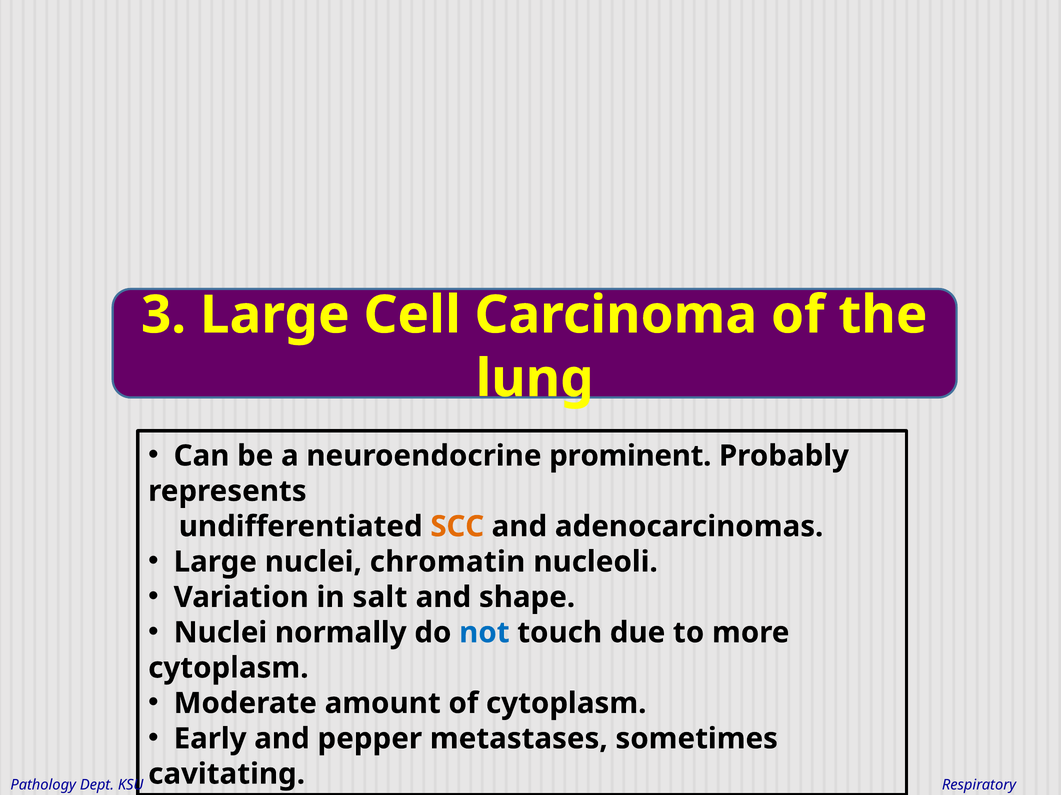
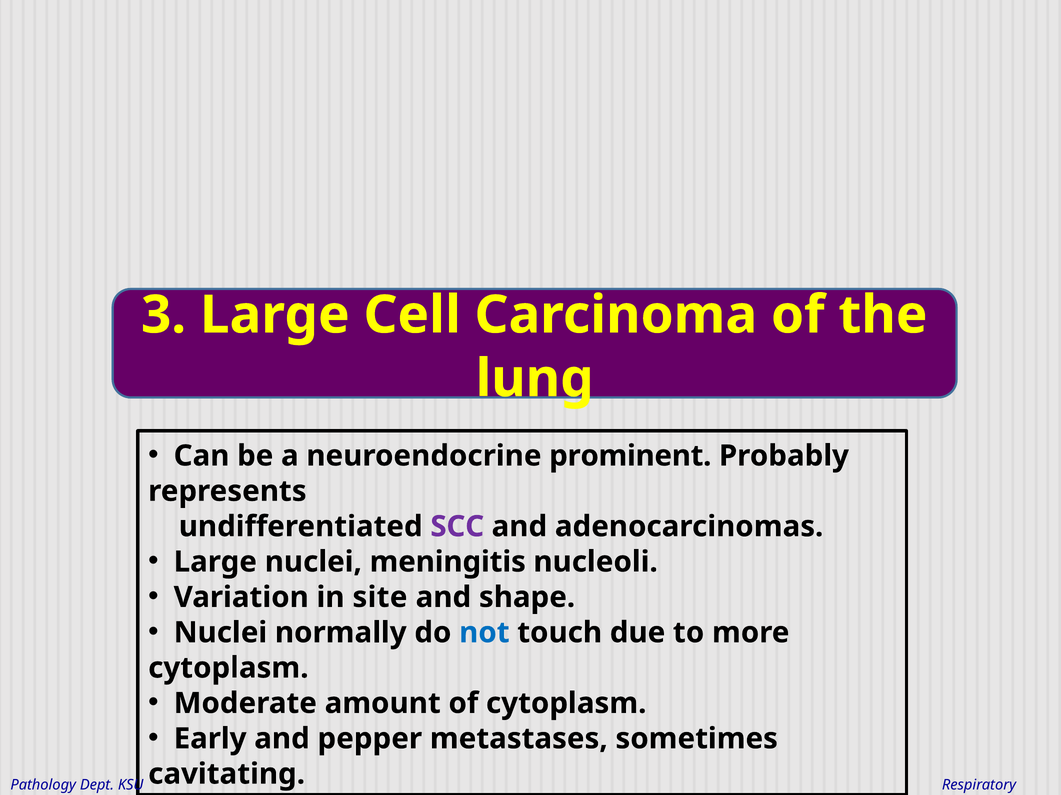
SCC colour: orange -> purple
chromatin: chromatin -> meningitis
salt: salt -> site
